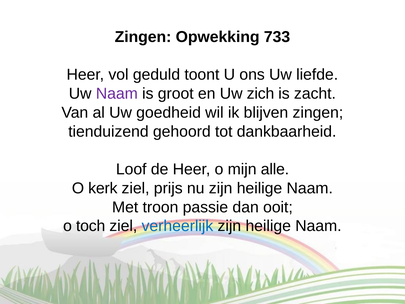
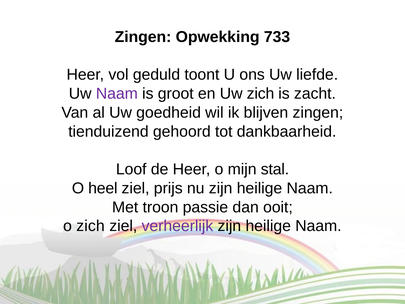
alle: alle -> stal
kerk: kerk -> heel
o toch: toch -> zich
verheerlijk colour: blue -> purple
